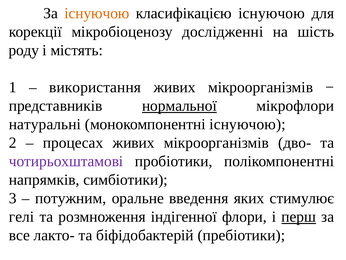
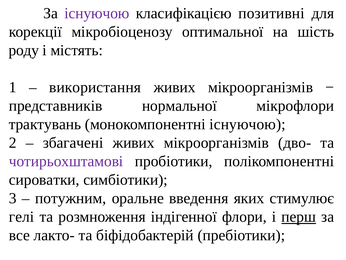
існуючою at (97, 13) colour: orange -> purple
класифікацією існуючою: існуючою -> позитивні
дослідженні: дослідженні -> оптимальної
нормальної underline: present -> none
натуральні: натуральні -> трактувань
процесах: процесах -> збагачені
напрямків: напрямків -> сироватки
